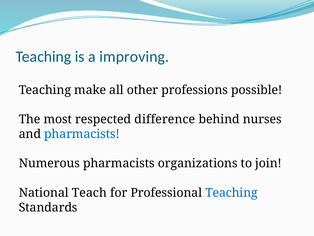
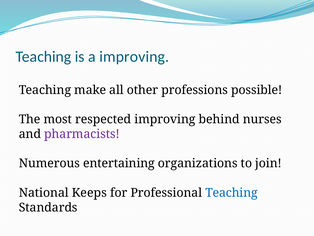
respected difference: difference -> improving
pharmacists at (82, 134) colour: blue -> purple
Numerous pharmacists: pharmacists -> entertaining
Teach: Teach -> Keeps
